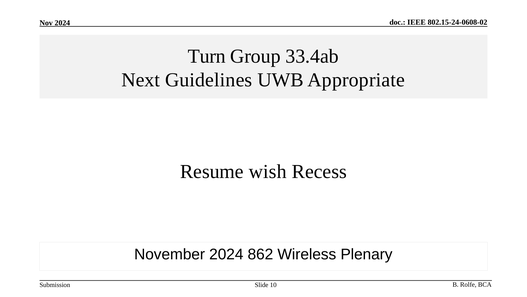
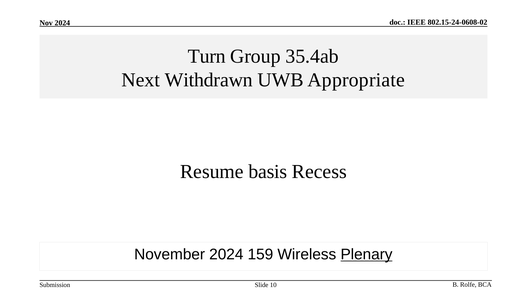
33.4ab: 33.4ab -> 35.4ab
Guidelines: Guidelines -> Withdrawn
wish: wish -> basis
862: 862 -> 159
Plenary underline: none -> present
